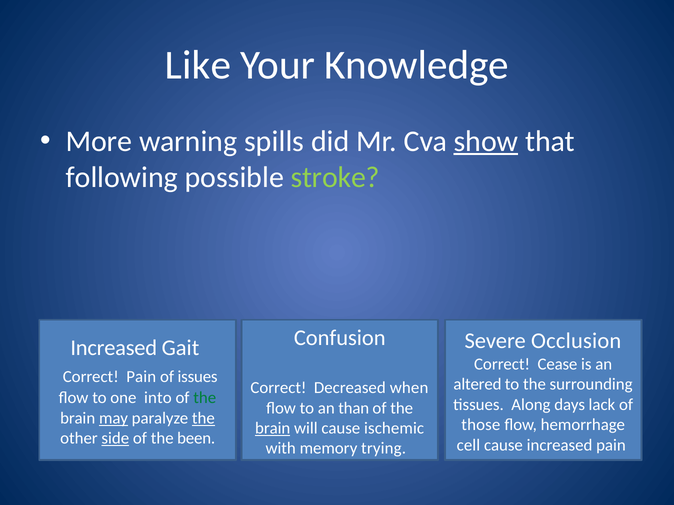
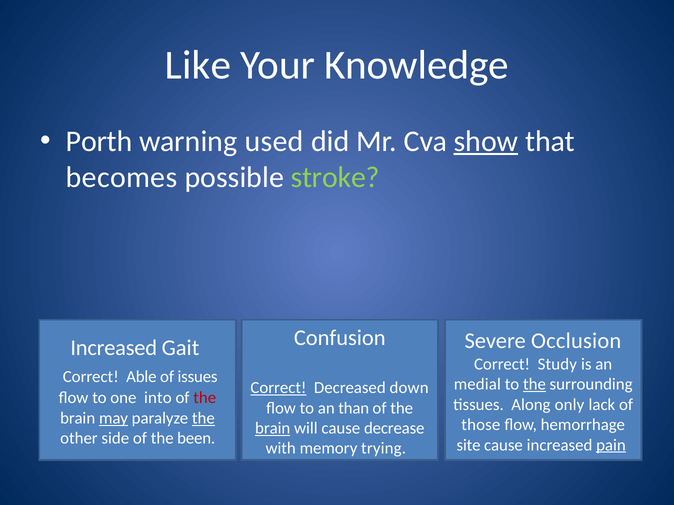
More: More -> Porth
spills: spills -> used
following: following -> becomes
Cease: Cease -> Study
Correct Pain: Pain -> Able
altered: altered -> medial
the at (534, 385) underline: none -> present
Correct at (278, 388) underline: none -> present
when: when -> down
the at (205, 398) colour: green -> red
days: days -> only
ischemic: ischemic -> decrease
side underline: present -> none
cell: cell -> site
pain at (611, 445) underline: none -> present
